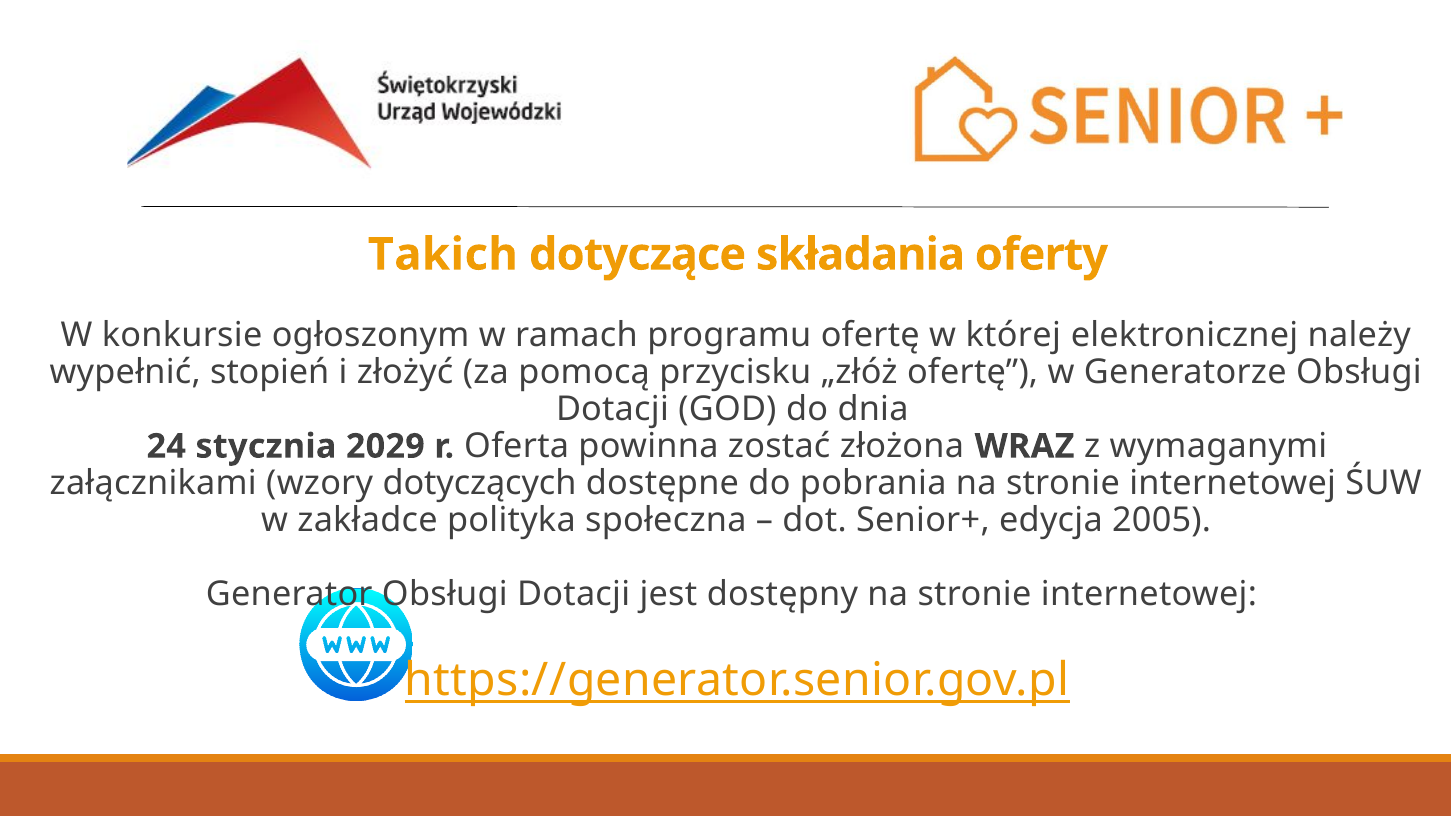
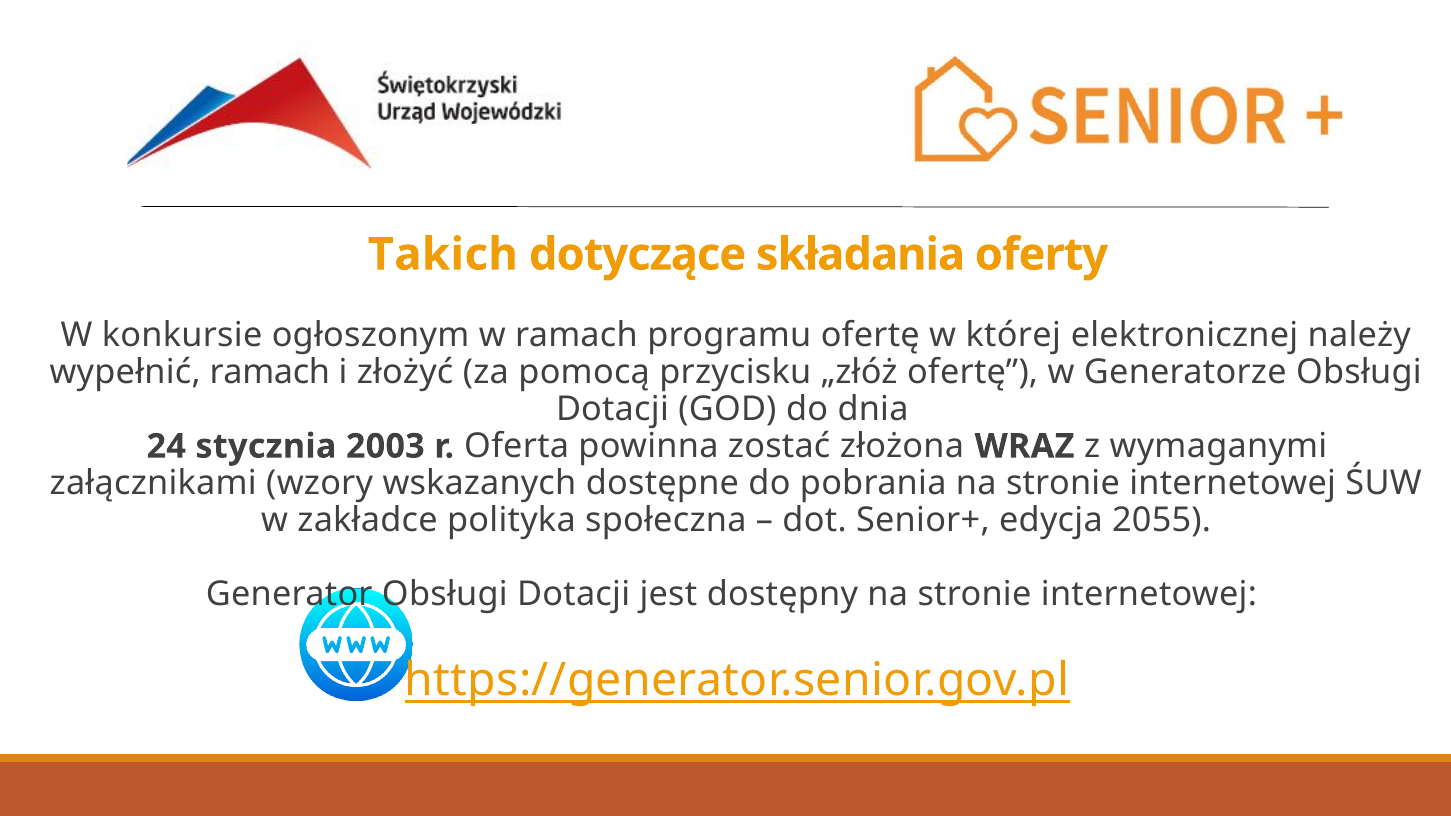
wypełnić stopień: stopień -> ramach
2029: 2029 -> 2003
dotyczących: dotyczących -> wskazanych
2005: 2005 -> 2055
